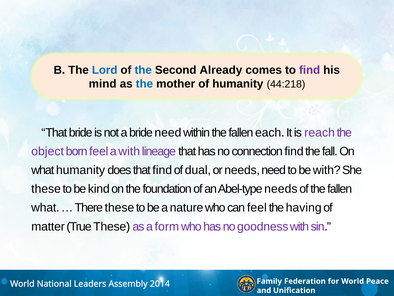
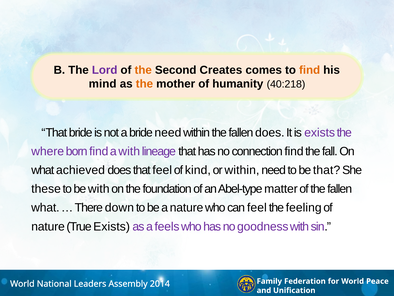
Lord colour: blue -> purple
the at (143, 70) colour: blue -> orange
Already: Already -> Creates
find at (310, 70) colour: purple -> orange
the at (144, 84) colour: blue -> orange
44:218: 44:218 -> 40:218
fallen each: each -> does
is reach: reach -> exists
object: object -> where
born feel: feel -> find
what humanity: humanity -> achieved
that find: find -> feel
dual: dual -> kind
or needs: needs -> within
be with: with -> that
be kind: kind -> with
Abel-type needs: needs -> matter
There these: these -> down
having: having -> feeling
matter at (48, 226): matter -> nature
True These: These -> Exists
form: form -> feels
